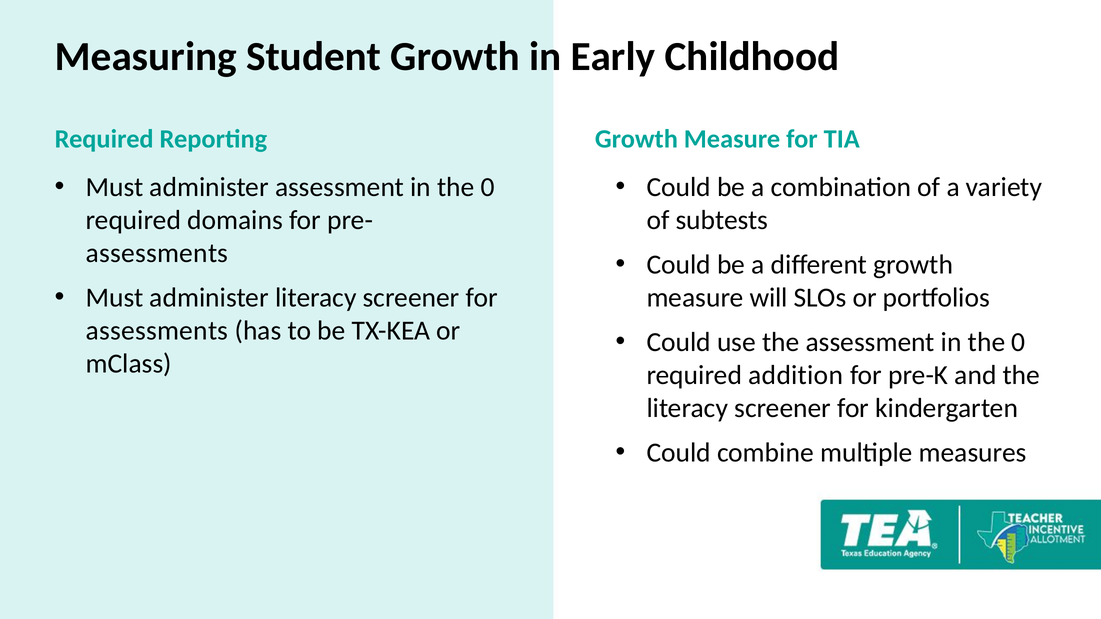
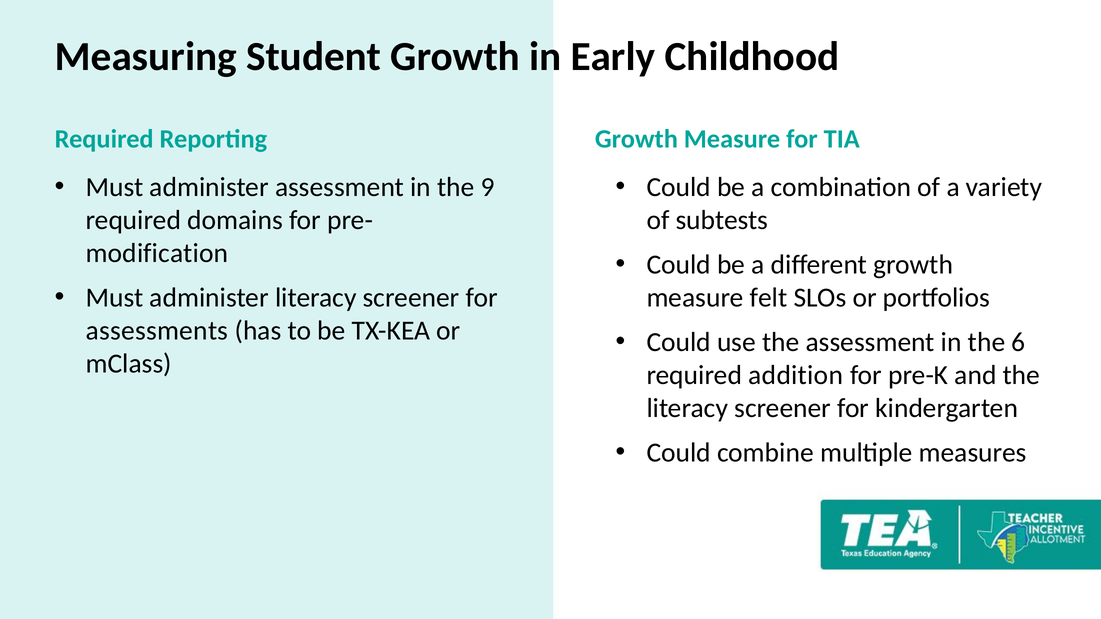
0 at (488, 187): 0 -> 9
assessments at (157, 253): assessments -> modification
will: will -> felt
0 at (1018, 343): 0 -> 6
